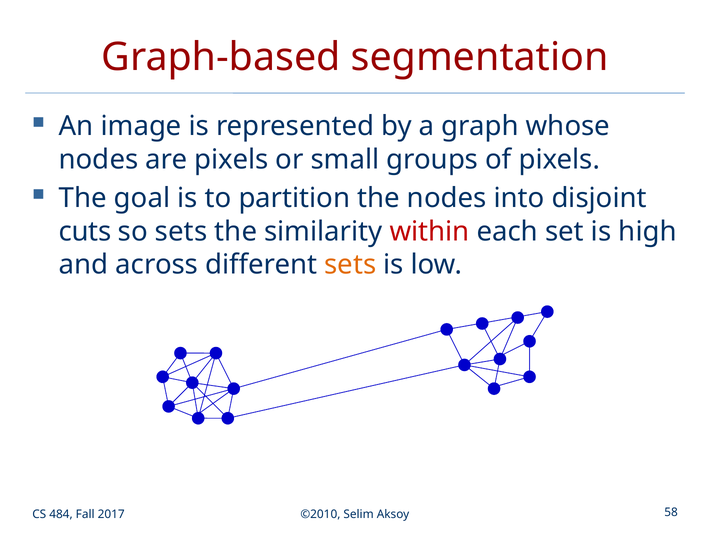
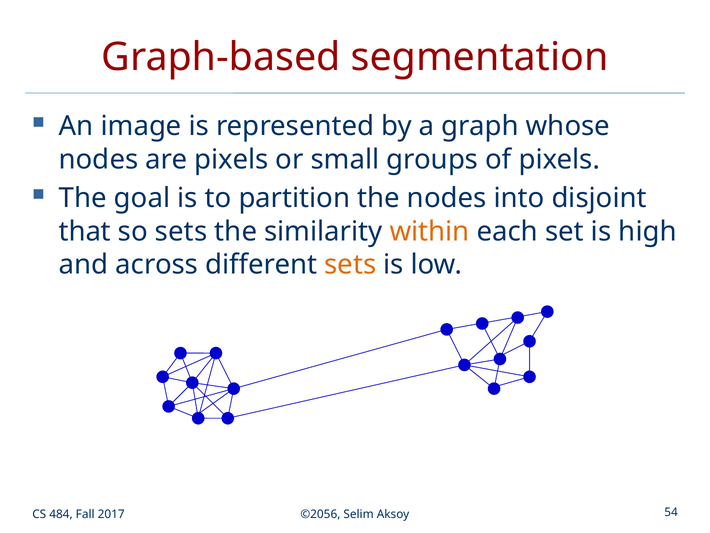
cuts: cuts -> that
within colour: red -> orange
©2010: ©2010 -> ©2056
58: 58 -> 54
